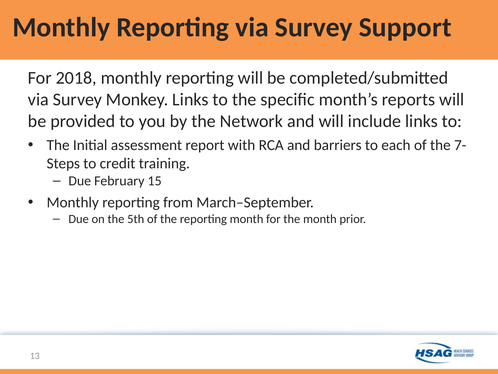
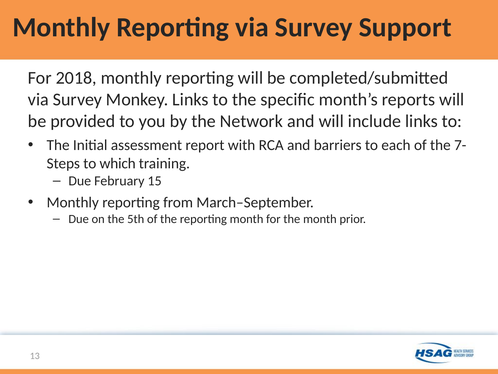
credit: credit -> which
